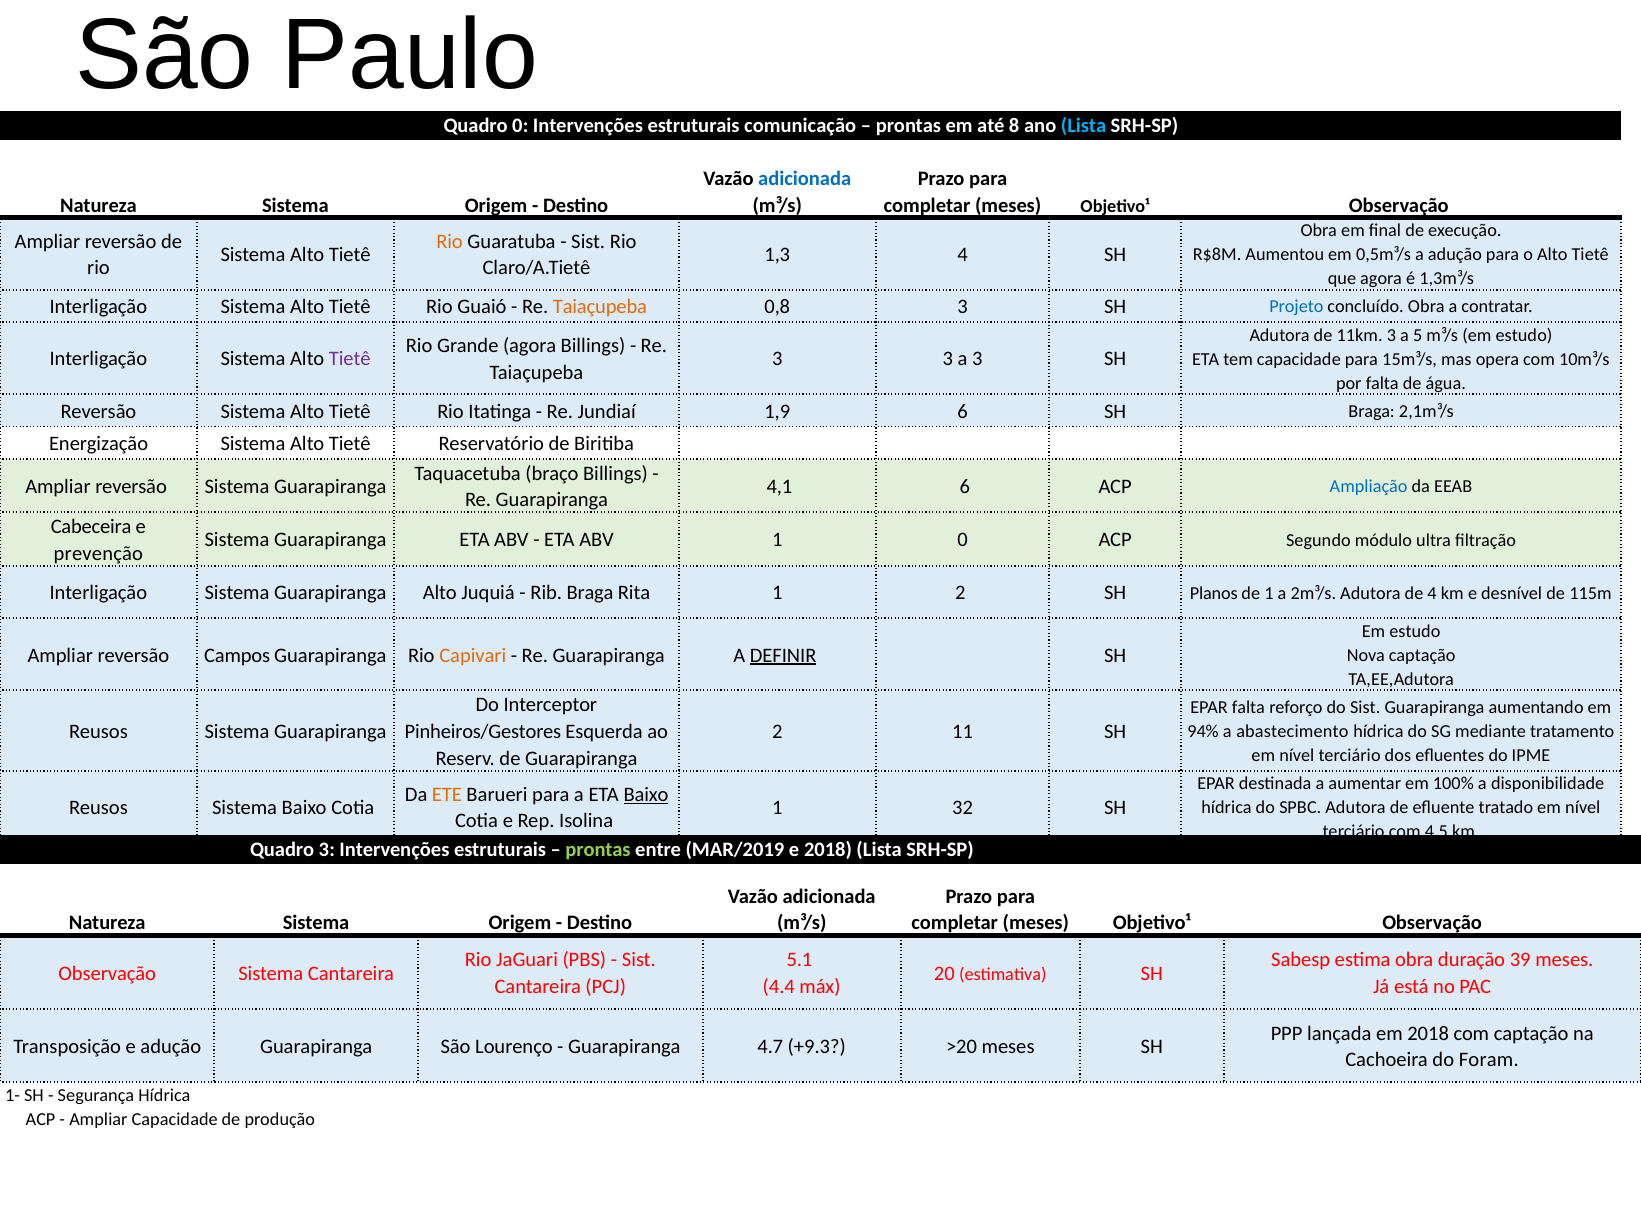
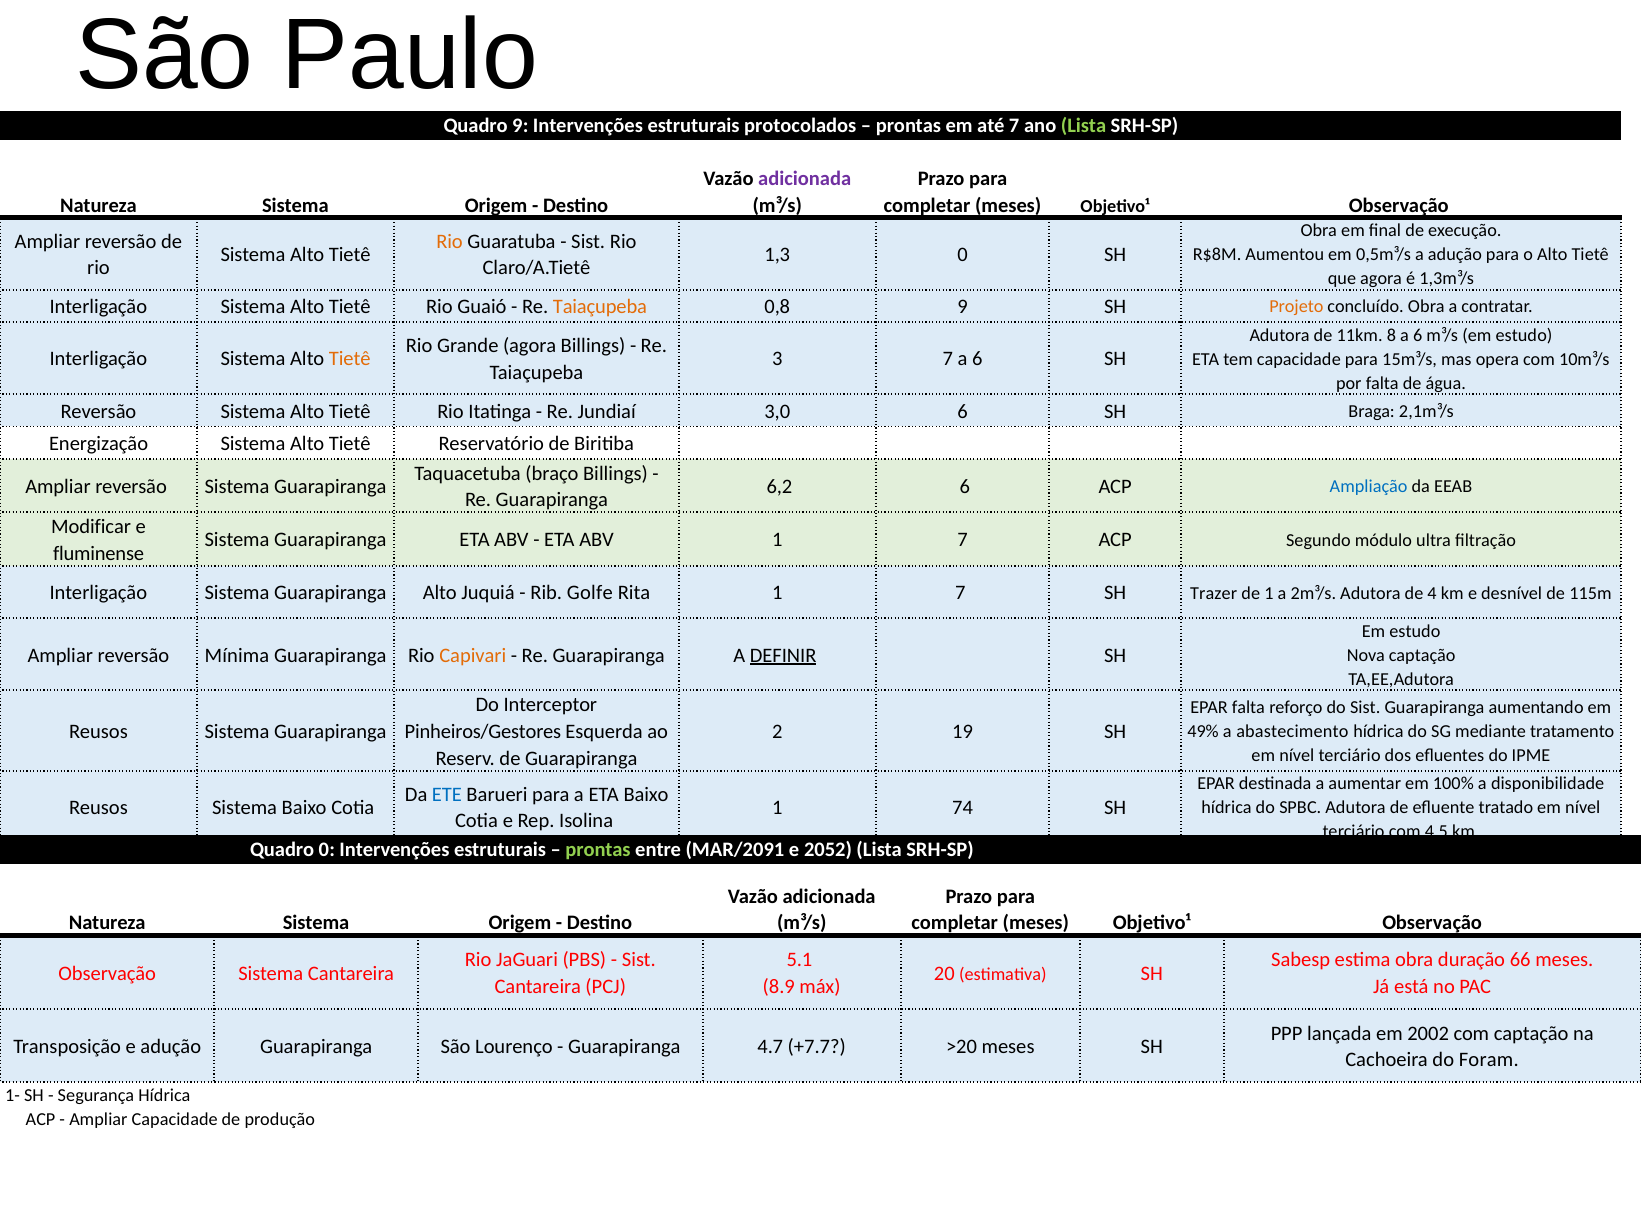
Quadro 0: 0 -> 9
comunicação: comunicação -> protocolados
até 8: 8 -> 7
Lista at (1084, 126) colour: light blue -> light green
adicionada at (805, 179) colour: blue -> purple
1,3 4: 4 -> 0
0,8 3: 3 -> 9
Projeto colour: blue -> orange
11km 3: 3 -> 8
5 at (1418, 335): 5 -> 6
Tietê at (350, 359) colour: purple -> orange
3 3: 3 -> 7
3 at (977, 359): 3 -> 6
1,9: 1,9 -> 3,0
4,1: 4,1 -> 6,2
Cabeceira: Cabeceira -> Modificar
ABV 1 0: 0 -> 7
prevenção: prevenção -> fluminense
Rib Braga: Braga -> Golfe
Rita 1 2: 2 -> 7
Planos: Planos -> Trazer
Campos: Campos -> Mínima
11: 11 -> 19
94%: 94% -> 49%
ETE colour: orange -> blue
Baixo at (646, 794) underline: present -> none
32: 32 -> 74
Quadro 3: 3 -> 0
MAR/2019: MAR/2019 -> MAR/2091
e 2018: 2018 -> 2052
39: 39 -> 66
4.4: 4.4 -> 8.9
em 2018: 2018 -> 2002
+9.3: +9.3 -> +7.7
